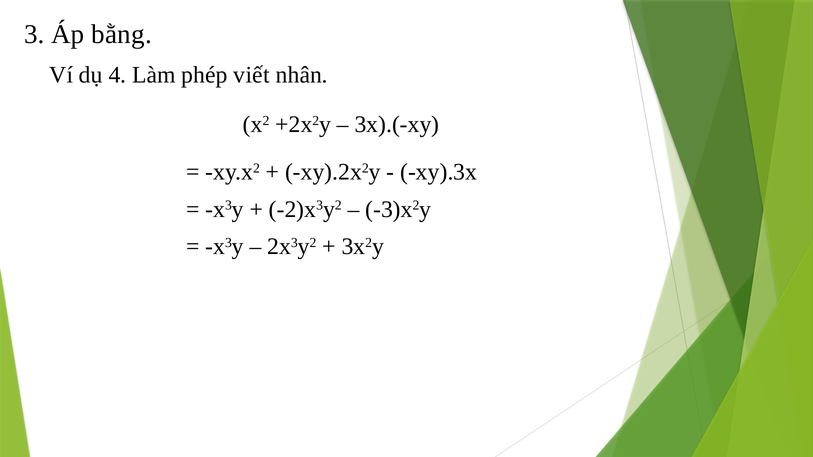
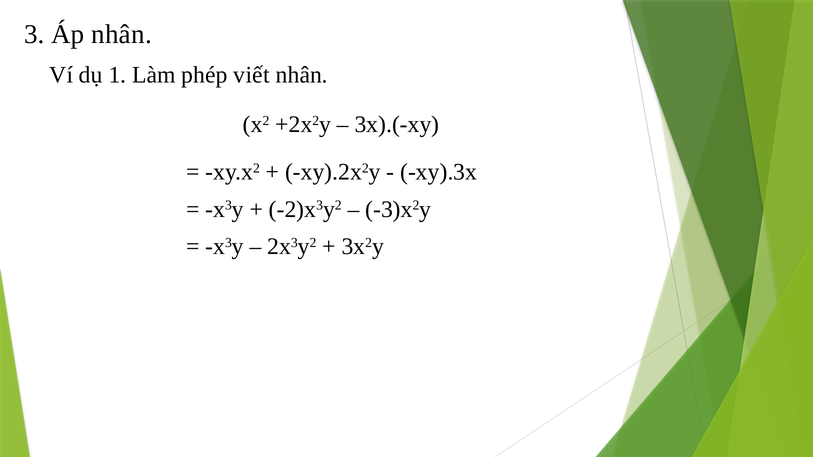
Áp bằng: bằng -> nhân
4: 4 -> 1
